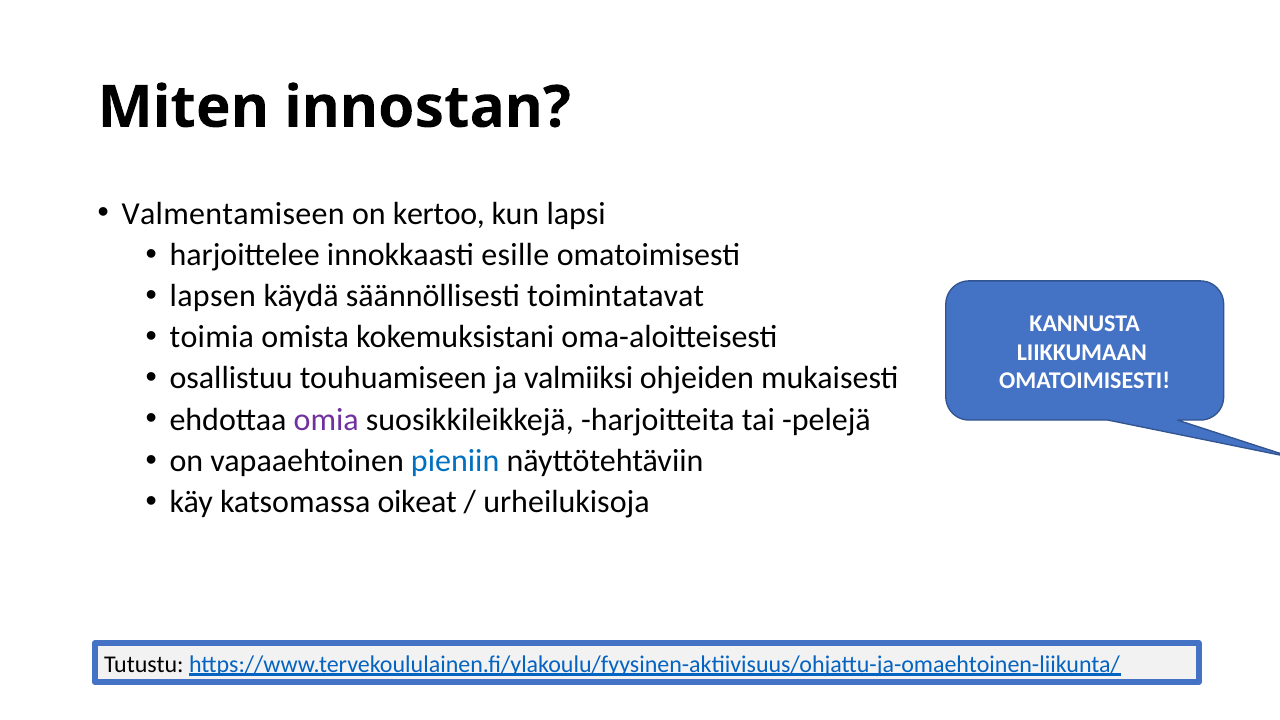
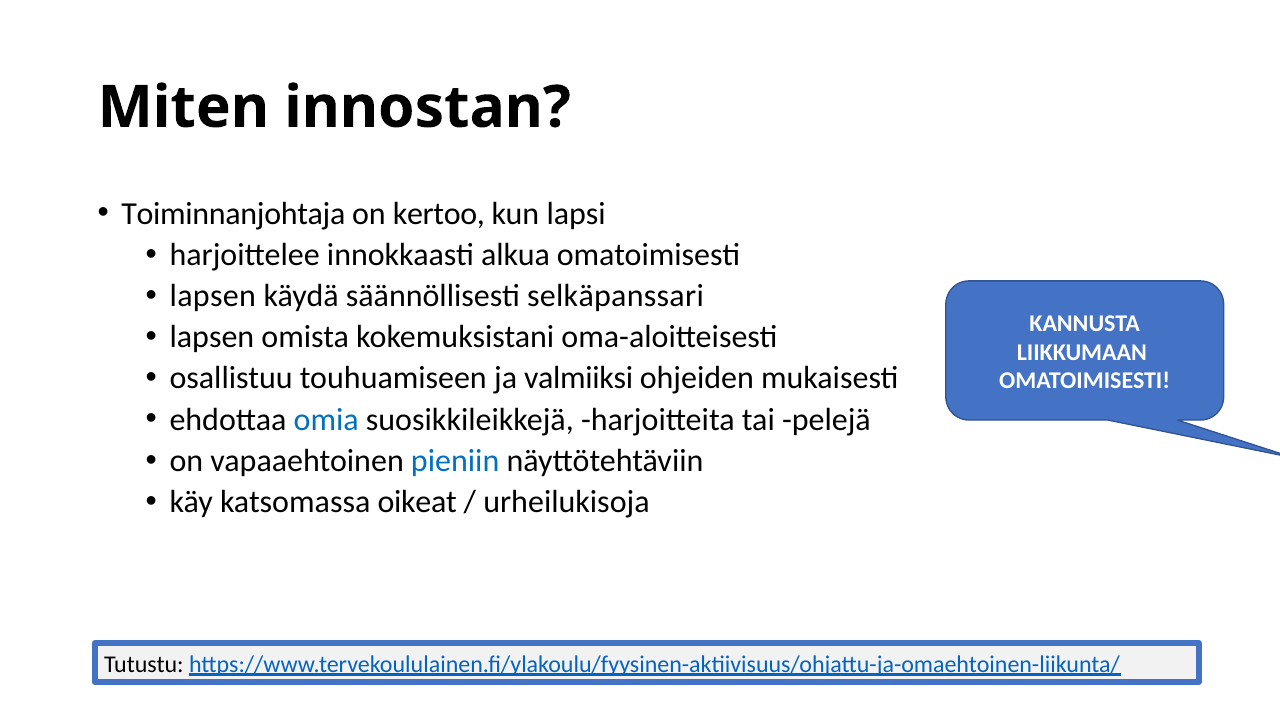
Valmentamiseen: Valmentamiseen -> Toiminnanjohtaja
esille: esille -> alkua
toimintatavat: toimintatavat -> selkäpanssari
toimia at (212, 337): toimia -> lapsen
omia colour: purple -> blue
